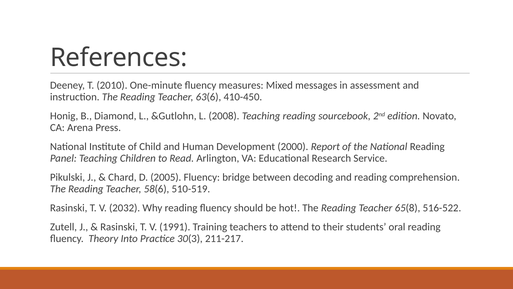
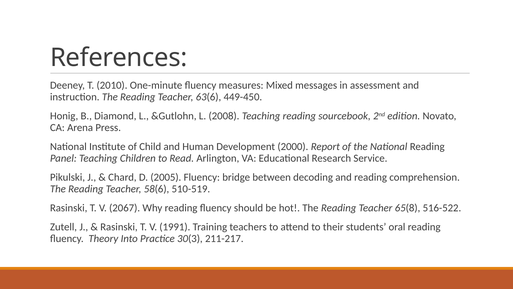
410-450: 410-450 -> 449-450
2032: 2032 -> 2067
